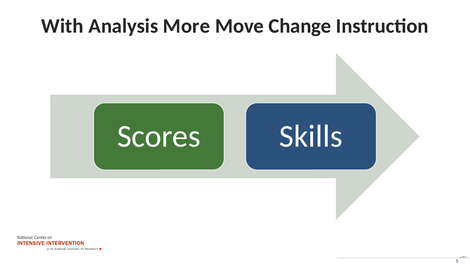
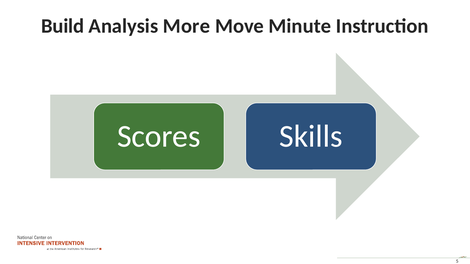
With: With -> Build
Change: Change -> Minute
